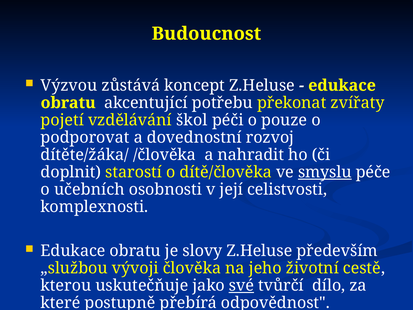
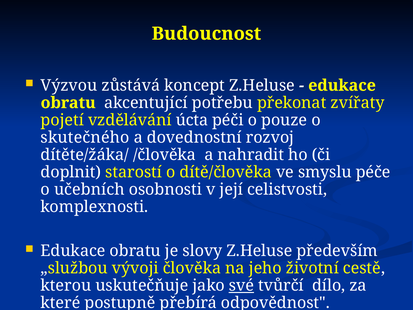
škol: škol -> úcta
podporovat: podporovat -> skutečného
smyslu underline: present -> none
